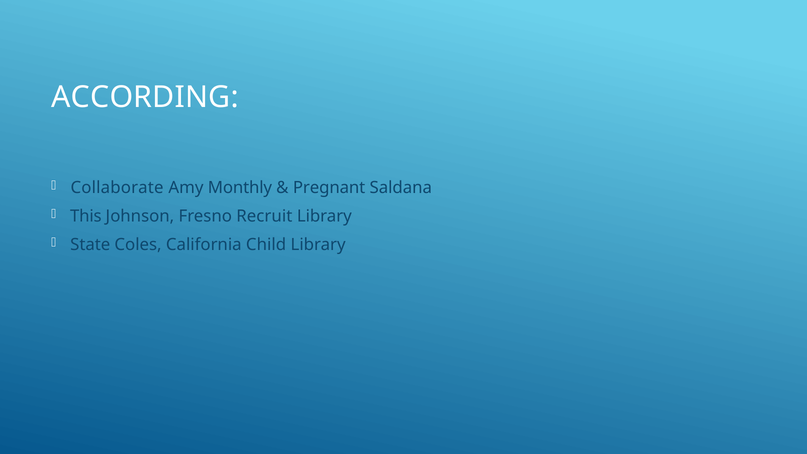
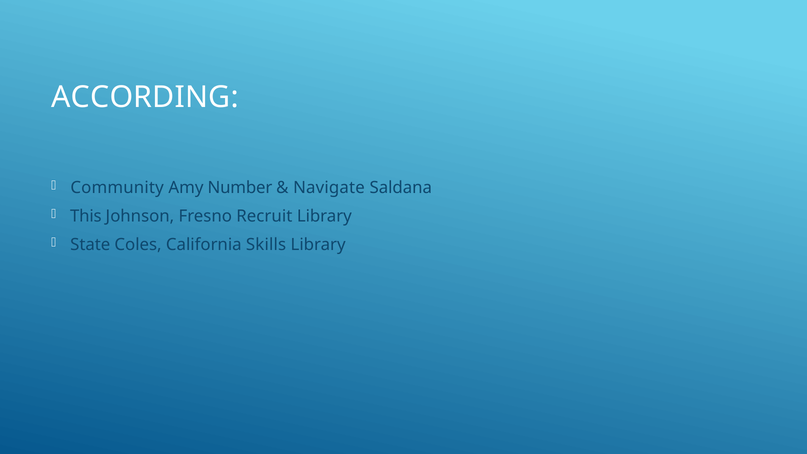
Collaborate: Collaborate -> Community
Monthly: Monthly -> Number
Pregnant: Pregnant -> Navigate
Child: Child -> Skills
